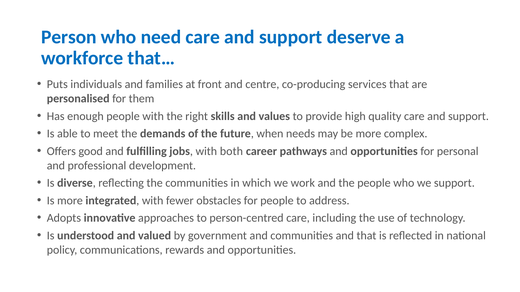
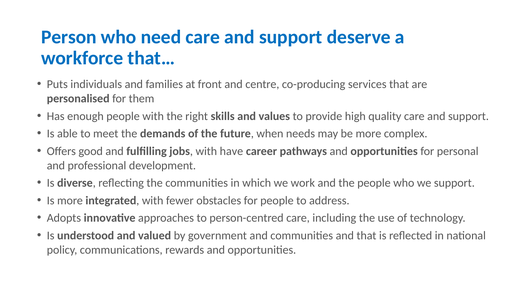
both: both -> have
